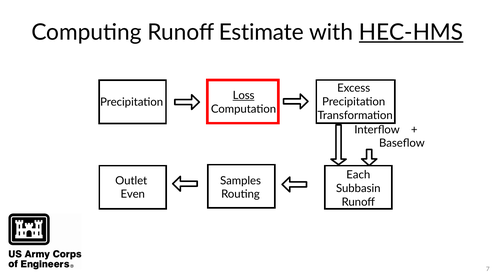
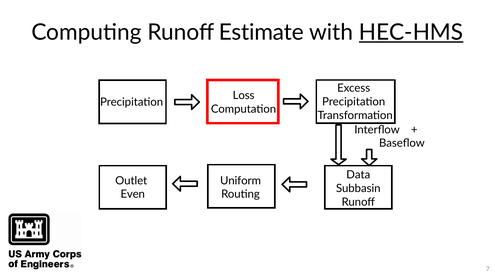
Loss underline: present -> none
Each: Each -> Data
Samples: Samples -> Uniform
